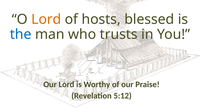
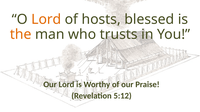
the colour: blue -> orange
